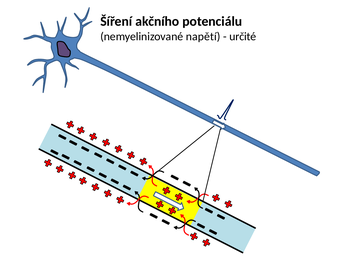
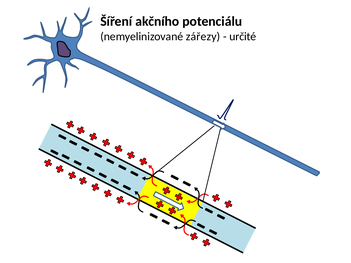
napětí: napětí -> zářezy
